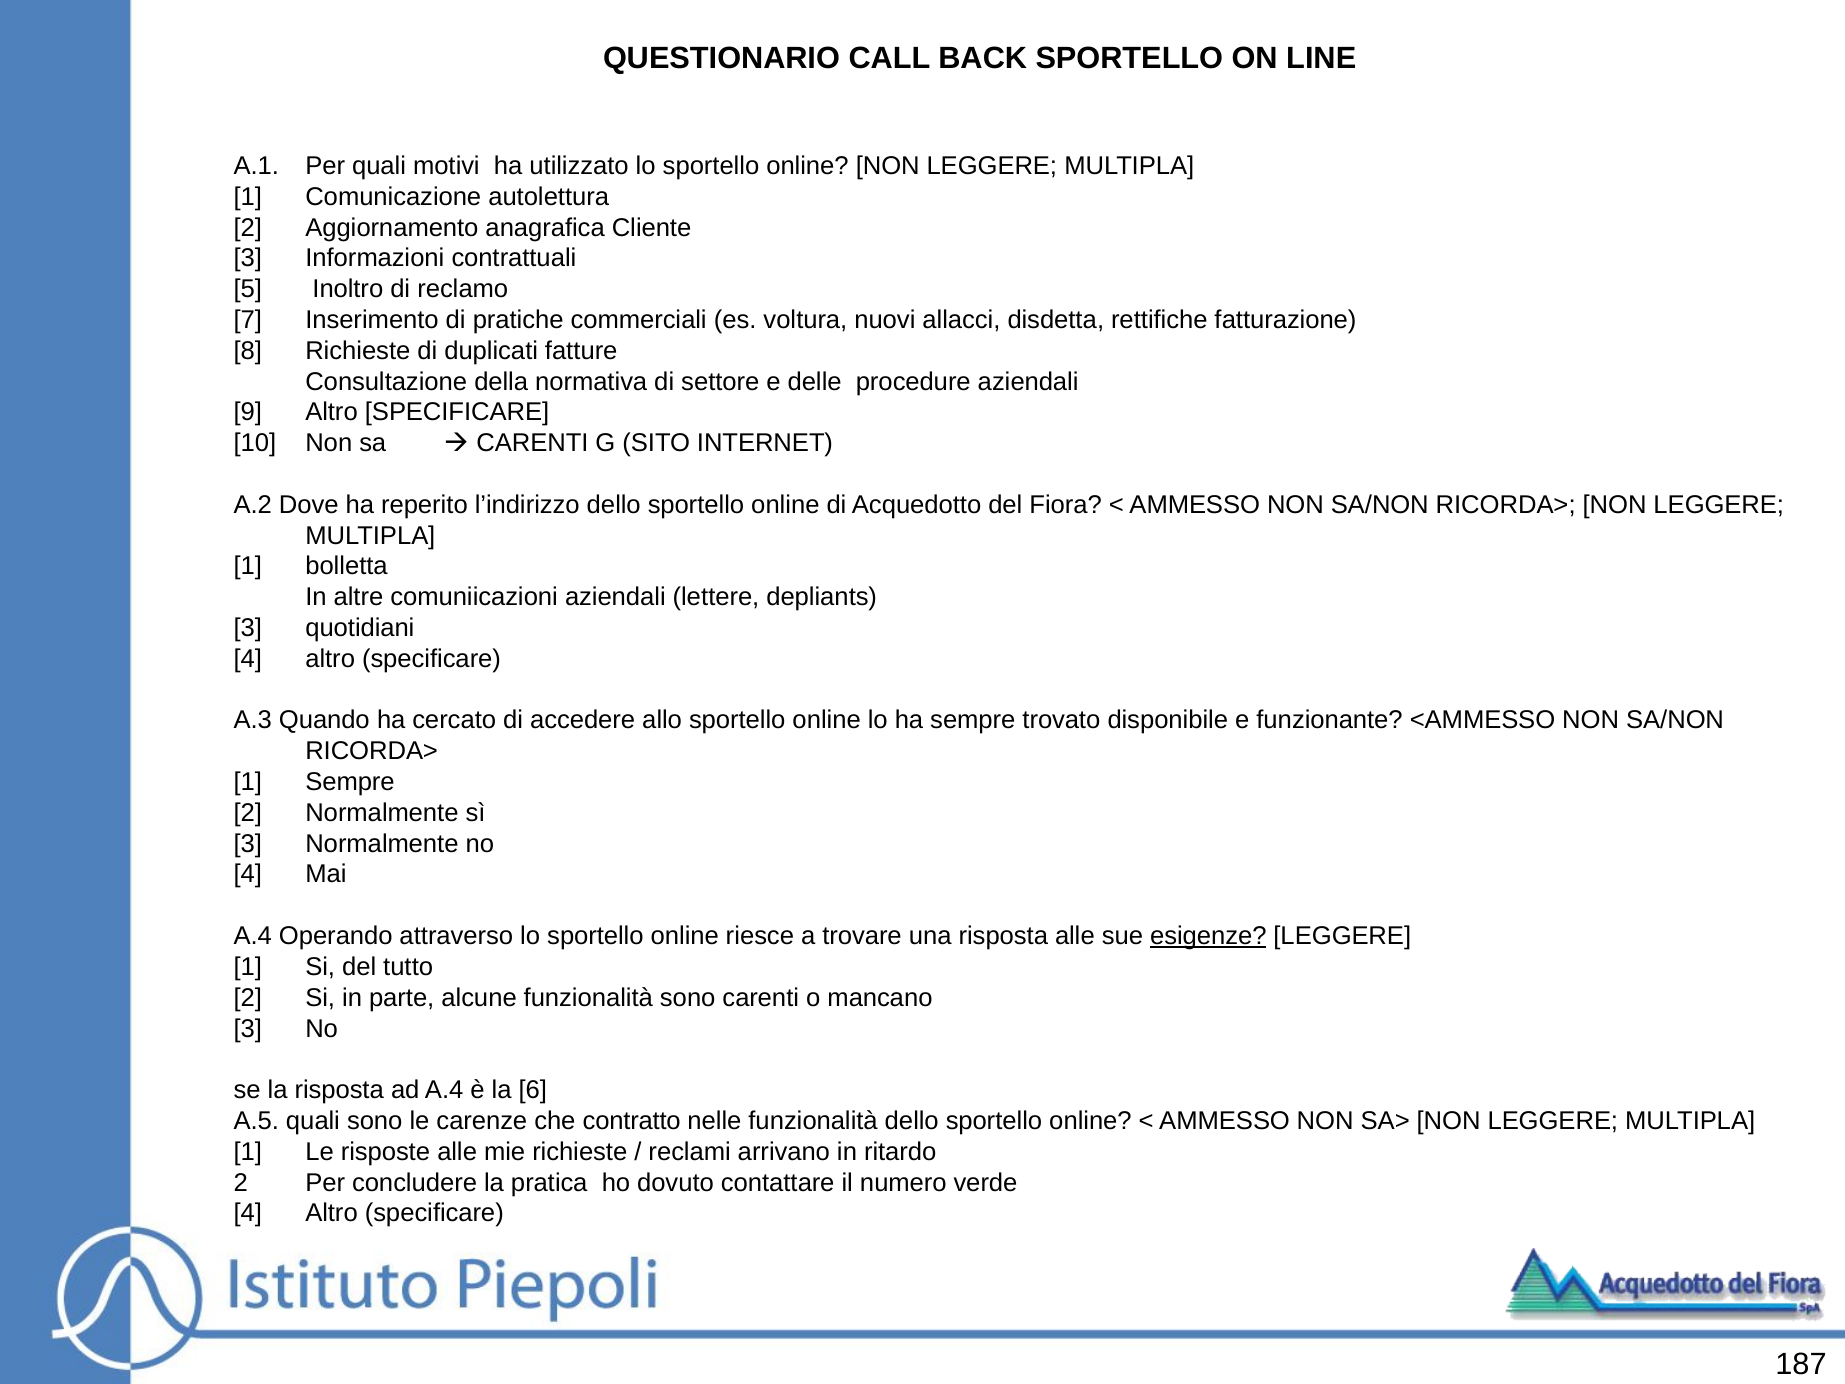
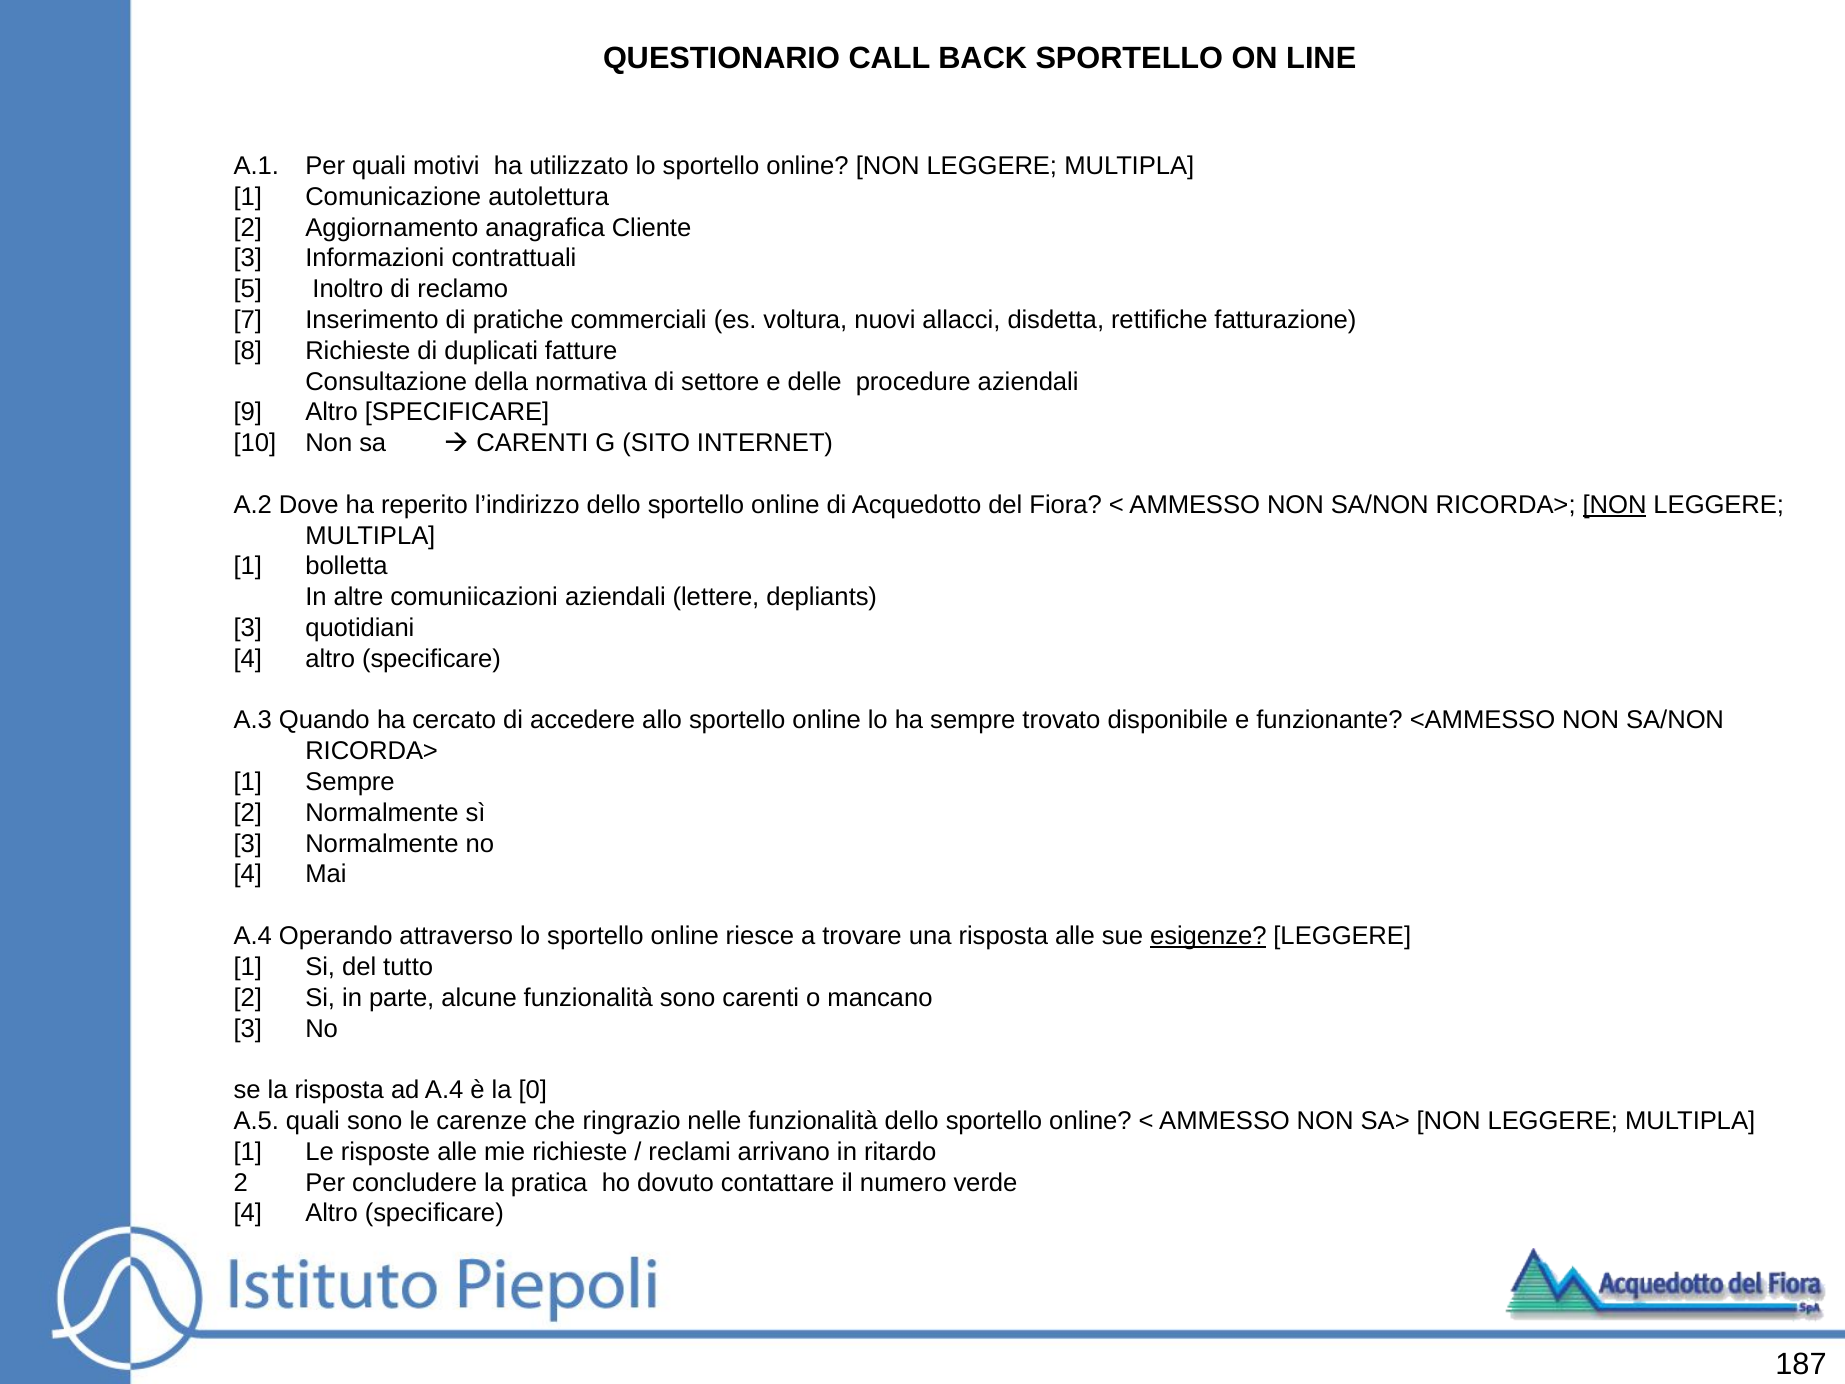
NON at (1615, 505) underline: none -> present
6: 6 -> 0
contratto: contratto -> ringrazio
